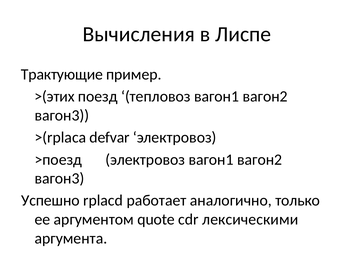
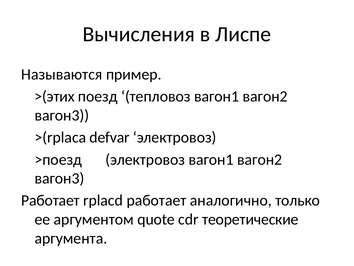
Трактующие: Трактующие -> Называются
Успешно at (50, 200): Успешно -> Работает
лексическими: лексическими -> теоретические
